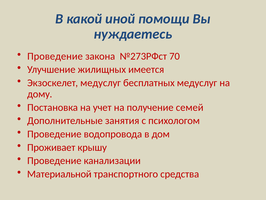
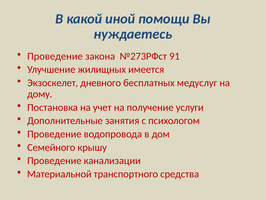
70: 70 -> 91
Экзоскелет медуслуг: медуслуг -> дневного
семей: семей -> услуги
Проживает: Проживает -> Семейного
